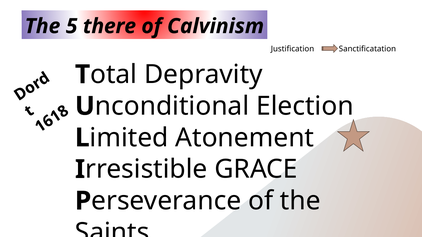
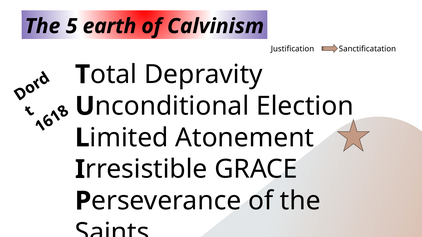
there: there -> earth
